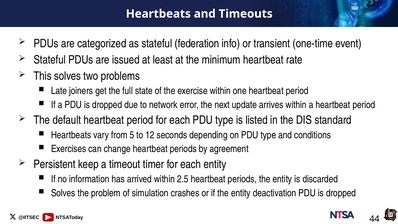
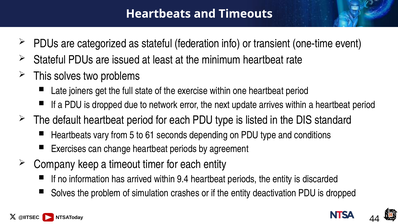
12: 12 -> 61
Persistent: Persistent -> Company
2.5: 2.5 -> 9.4
